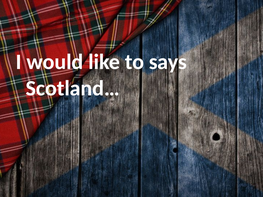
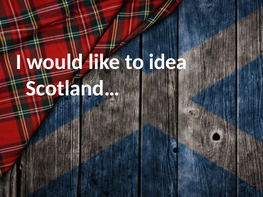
says: says -> idea
